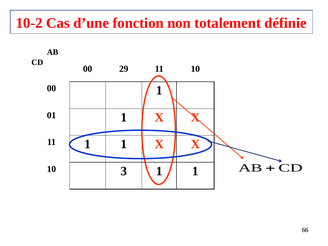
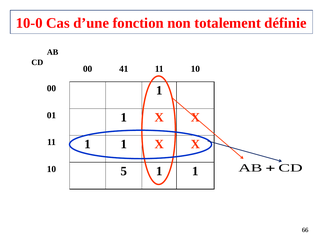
10-2: 10-2 -> 10-0
29: 29 -> 41
3: 3 -> 5
